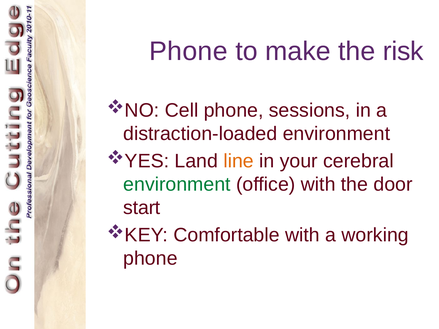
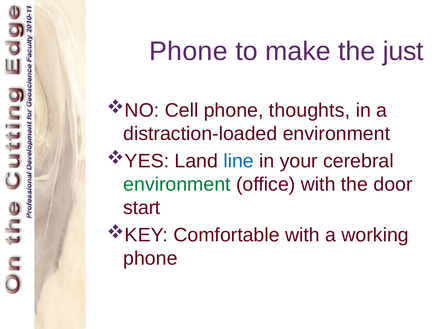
risk: risk -> just
sessions: sessions -> thoughts
line colour: orange -> blue
